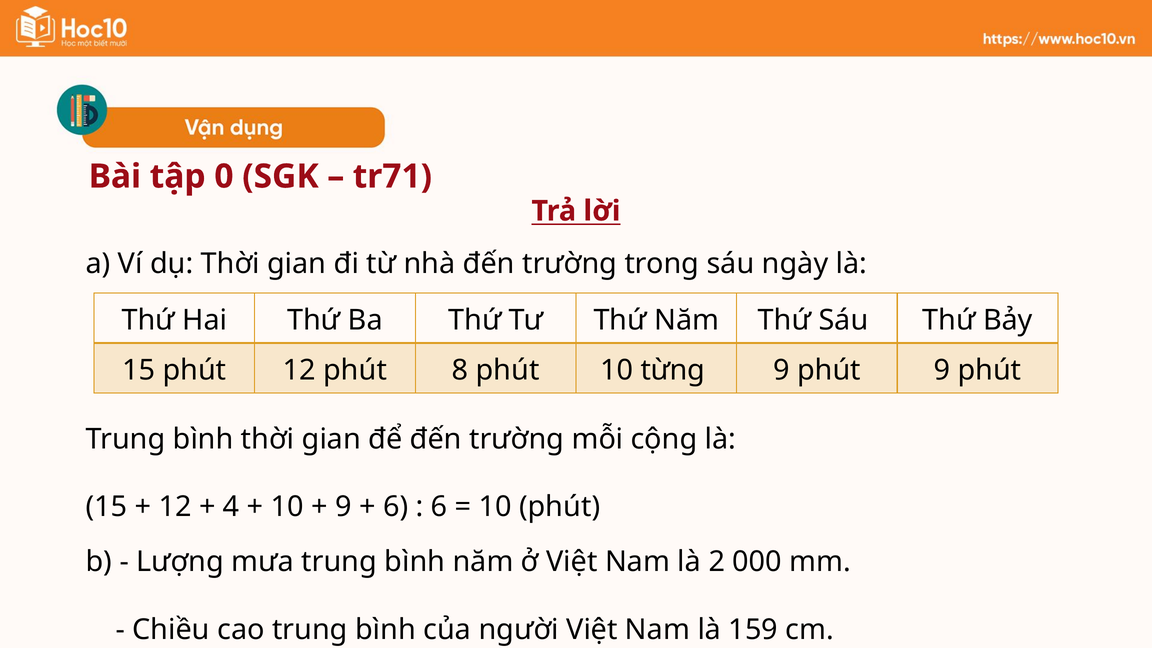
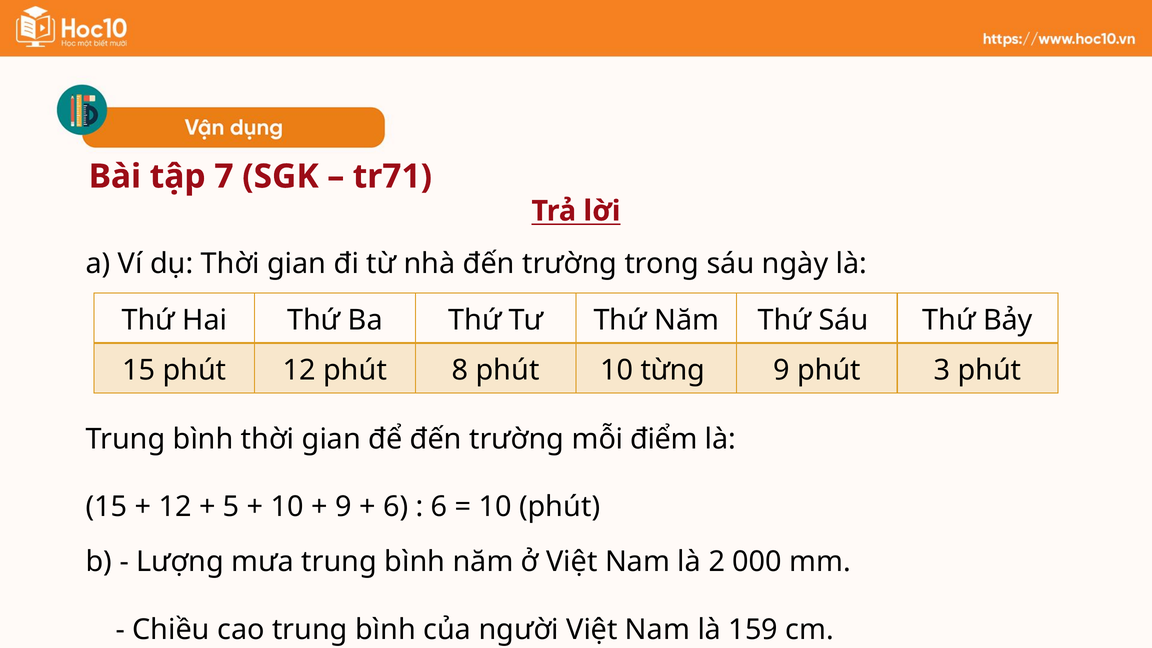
0: 0 -> 7
phút 9: 9 -> 3
cộng: cộng -> điểm
4: 4 -> 5
